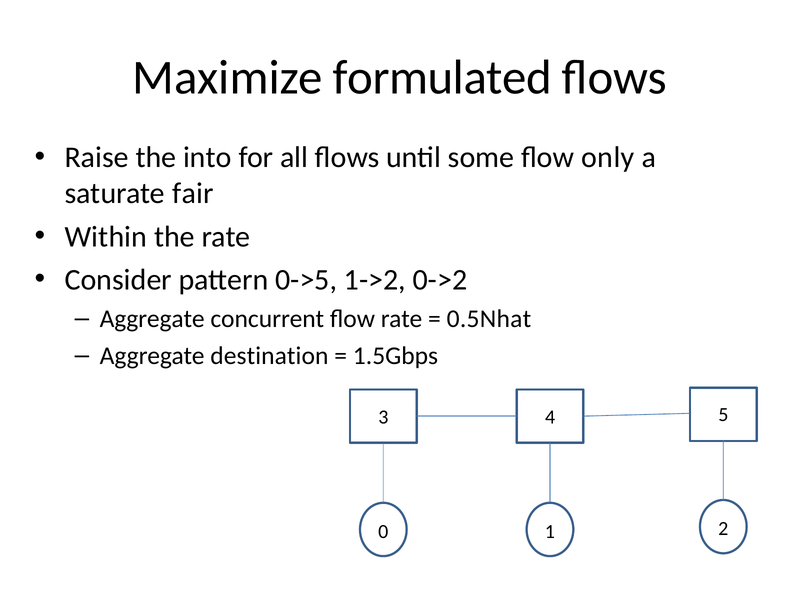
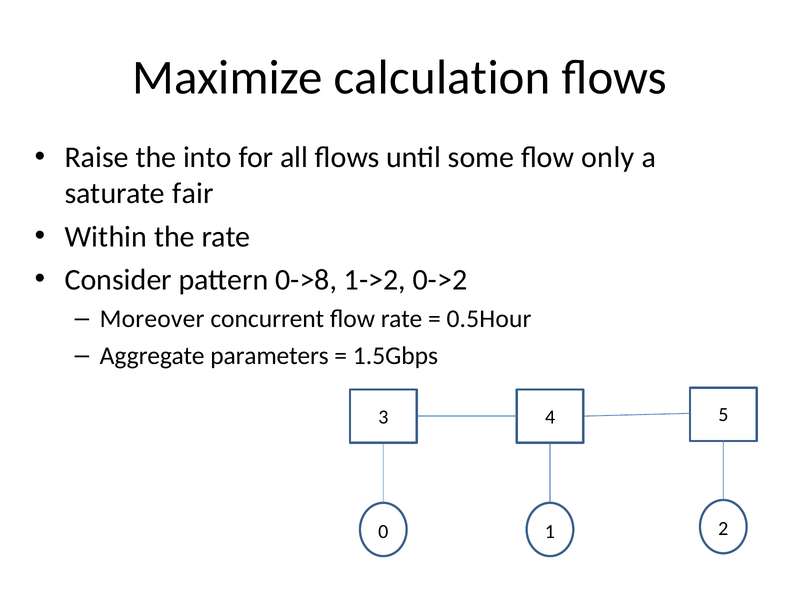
formulated: formulated -> calculation
0->5: 0->5 -> 0->8
Aggregate at (152, 319): Aggregate -> Moreover
0.5Nhat: 0.5Nhat -> 0.5Hour
destination: destination -> parameters
